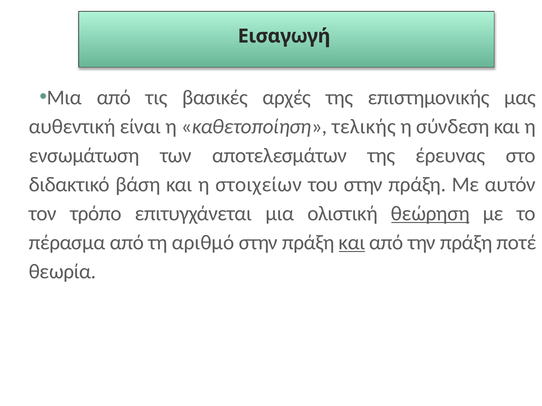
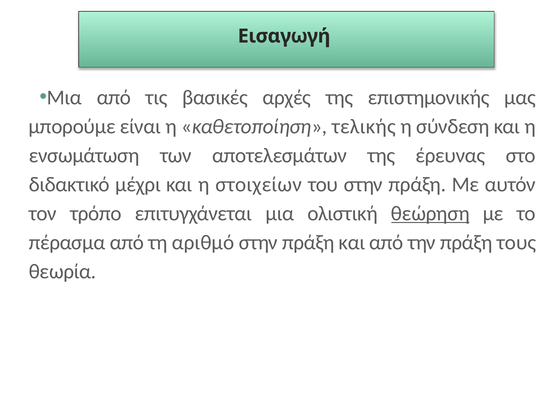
αυθεντική: αυθεντική -> μπορούμε
βάση: βάση -> μέχρι
και at (352, 243) underline: present -> none
ποτέ: ποτέ -> τους
